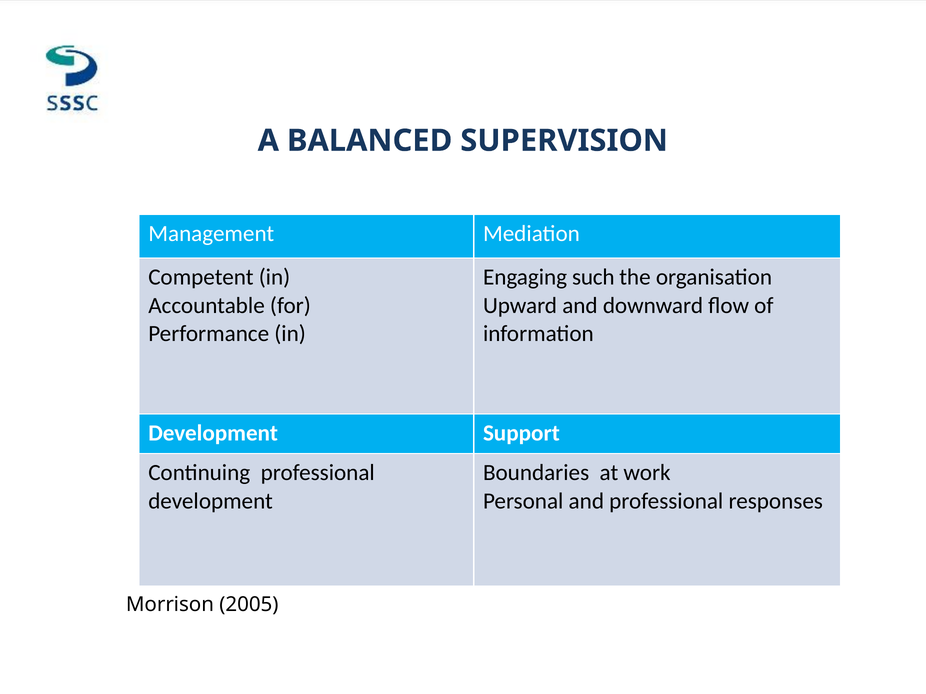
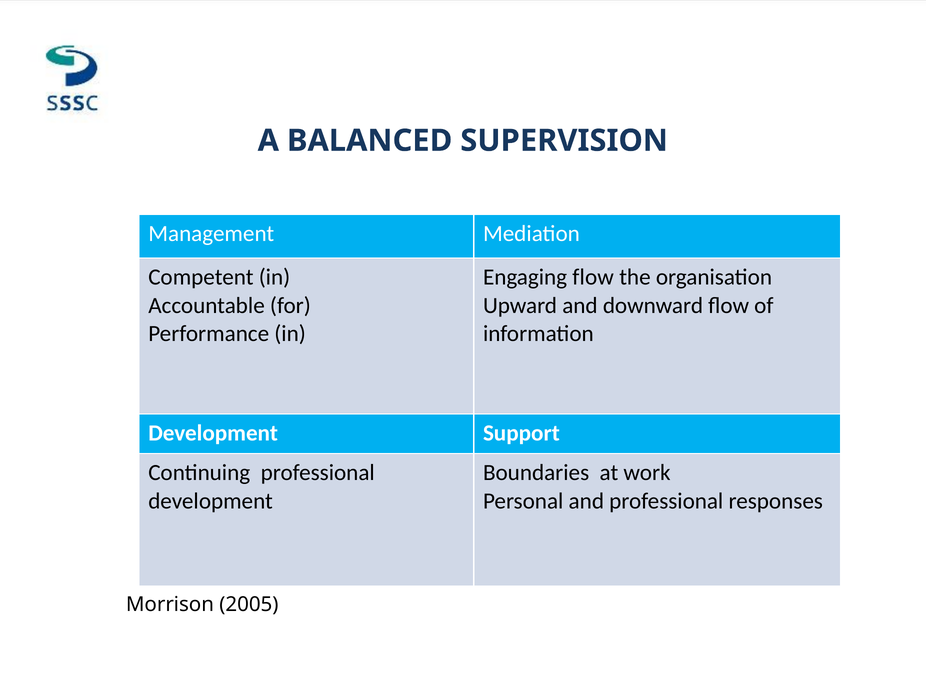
Engaging such: such -> flow
